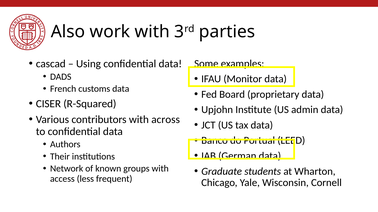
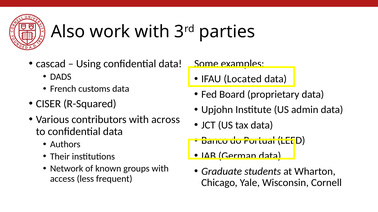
Monitor: Monitor -> Located
